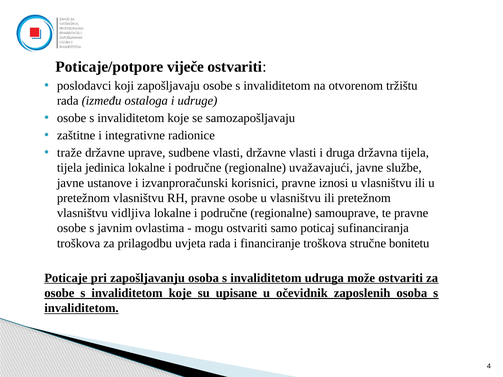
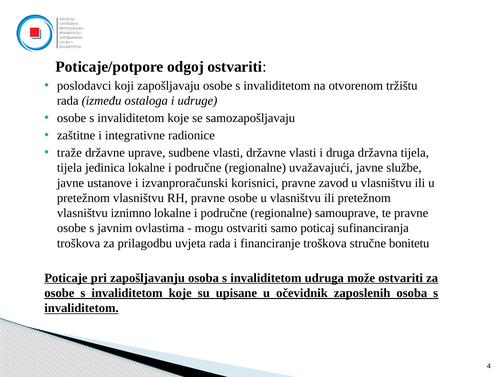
viječe: viječe -> odgoj
iznosi: iznosi -> zavod
vidljiva: vidljiva -> iznimno
